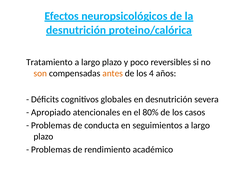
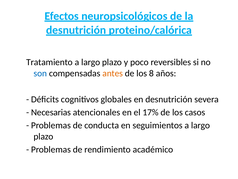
son colour: orange -> blue
4: 4 -> 8
Apropiado: Apropiado -> Necesarias
80%: 80% -> 17%
